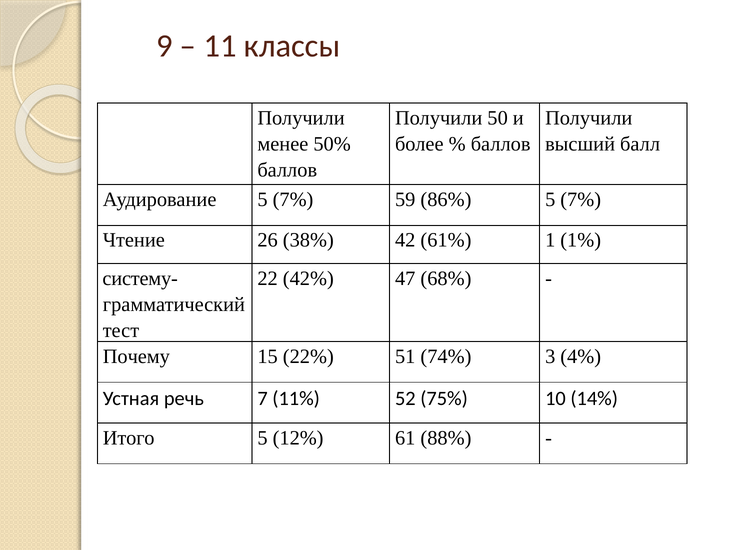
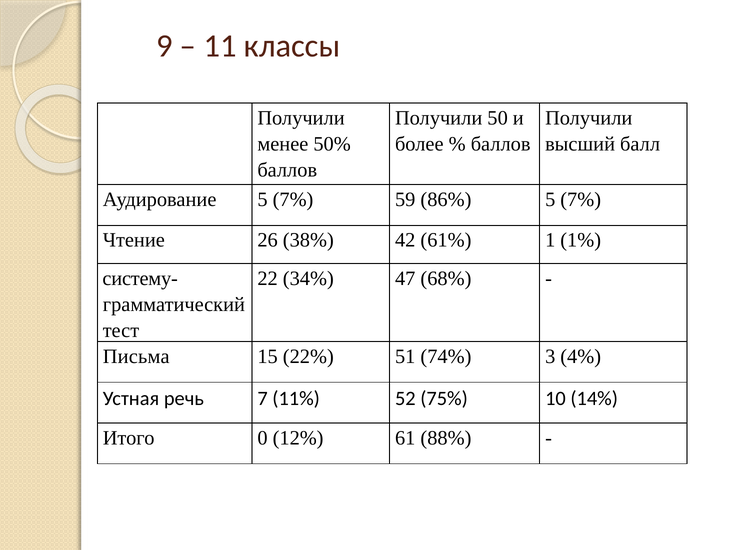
42%: 42% -> 34%
Почему: Почему -> Письма
Итого 5: 5 -> 0
